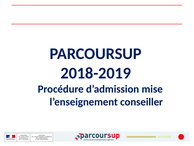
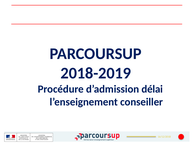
mise: mise -> délai
